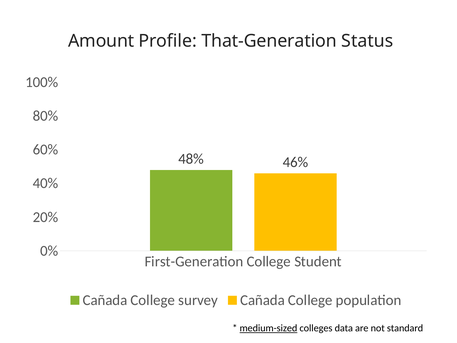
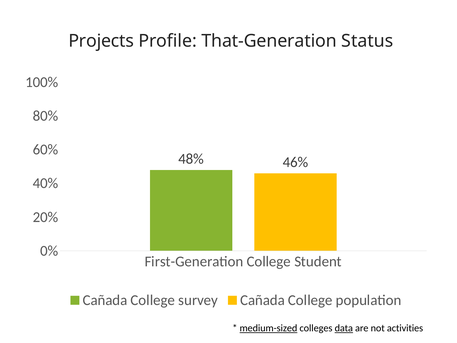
Amount: Amount -> Projects
data underline: none -> present
standard: standard -> activities
